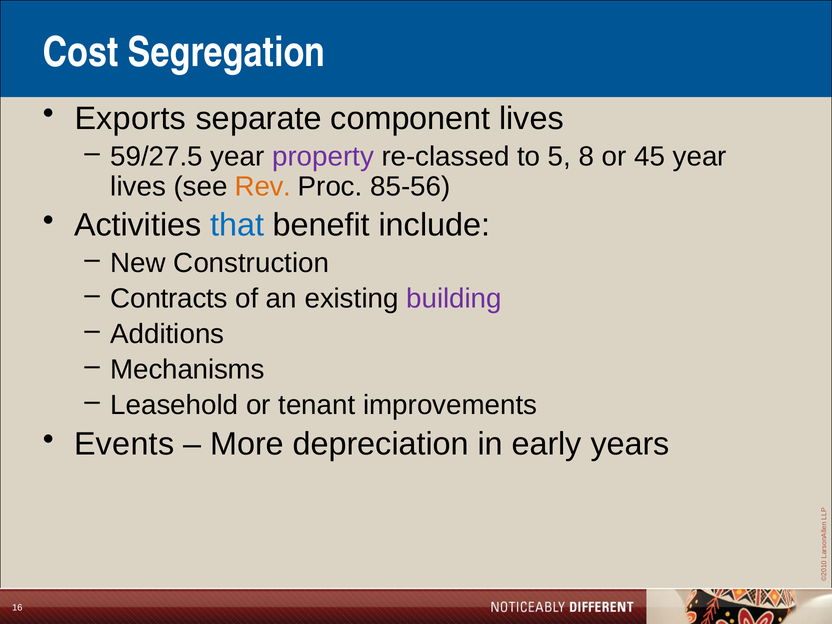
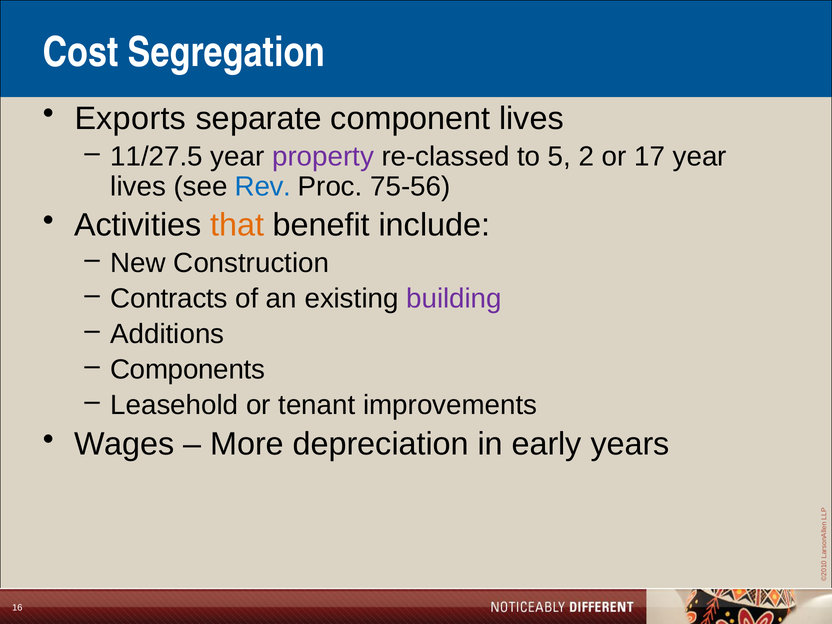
59/27.5: 59/27.5 -> 11/27.5
5 8: 8 -> 2
45: 45 -> 17
Rev colour: orange -> blue
85-56: 85-56 -> 75-56
that colour: blue -> orange
Mechanisms: Mechanisms -> Components
Events: Events -> Wages
